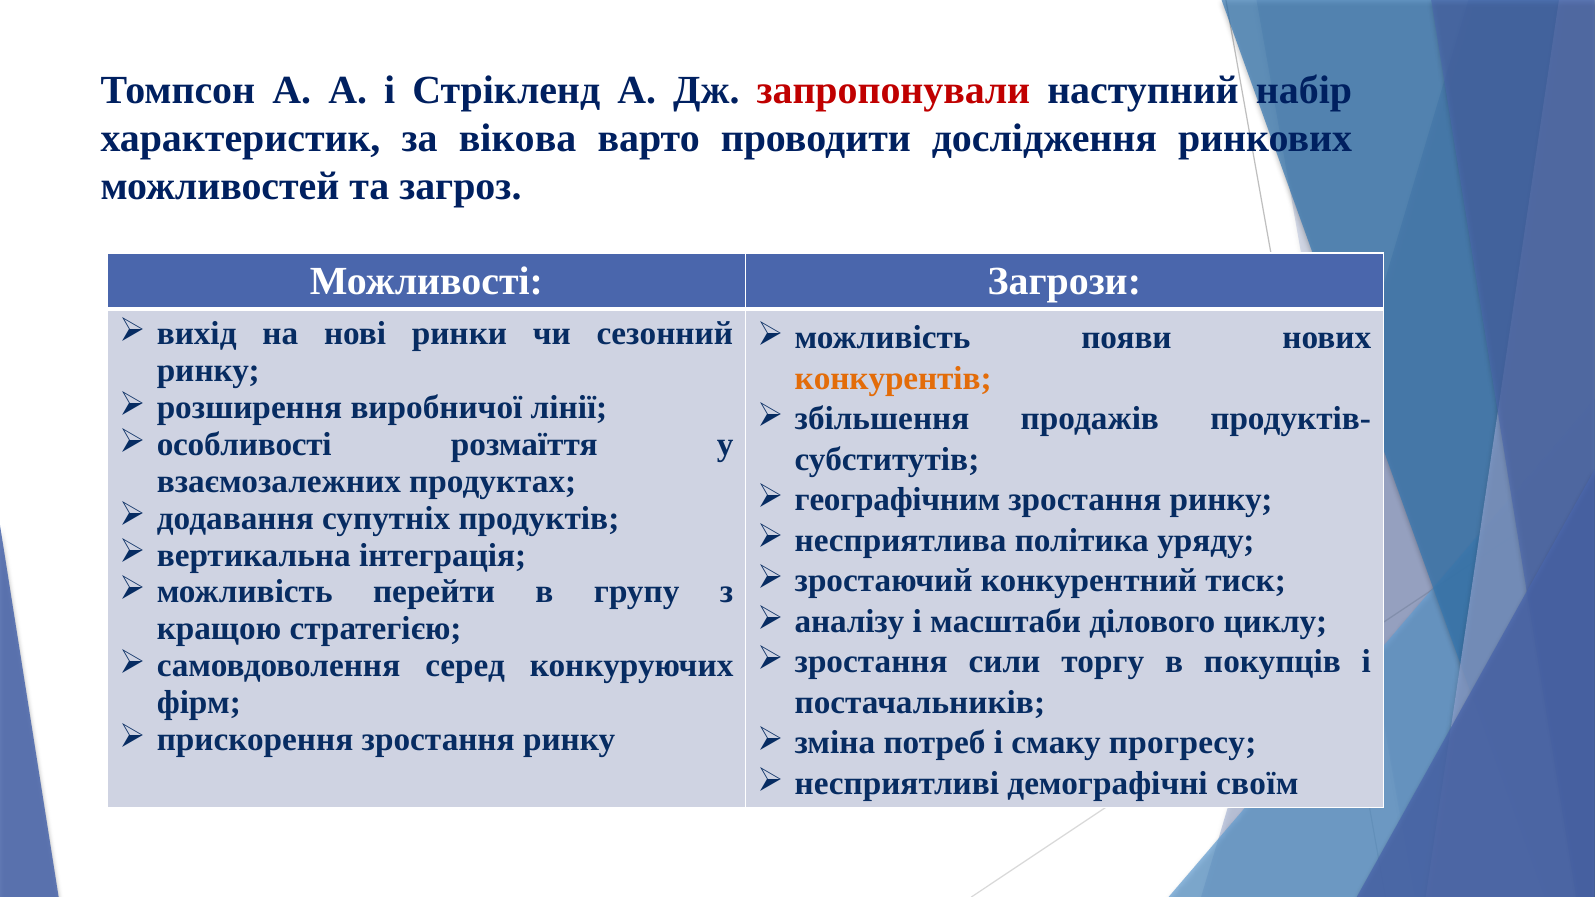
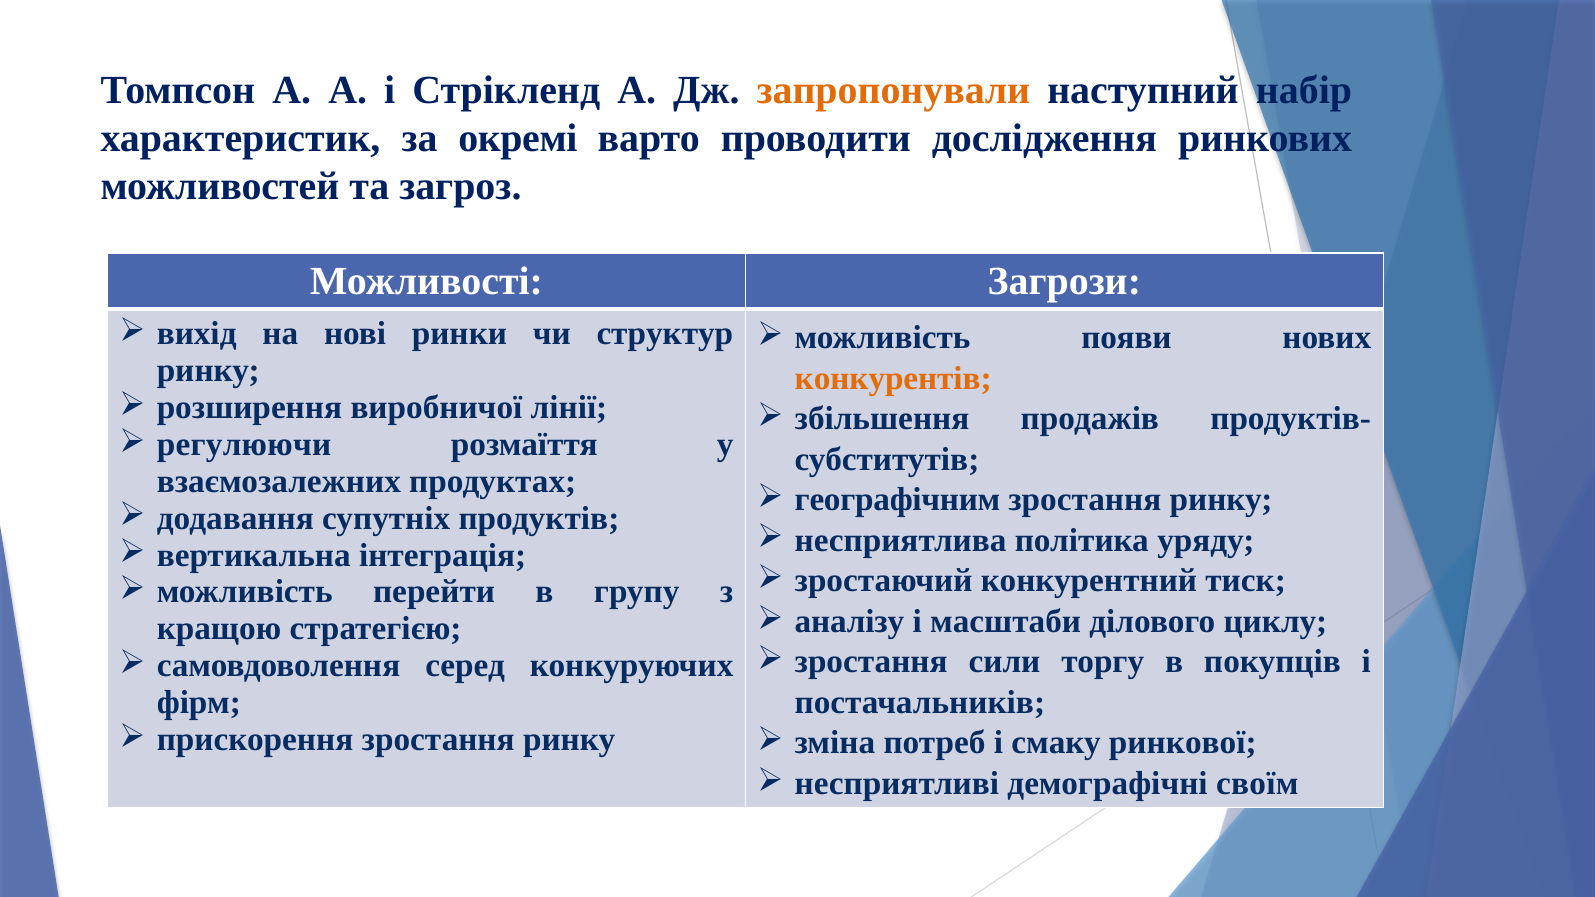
запропонували colour: red -> orange
вікова: вікова -> окремі
сезонний: сезонний -> структур
особливості: особливості -> регулюючи
прогресу: прогресу -> ринкової
